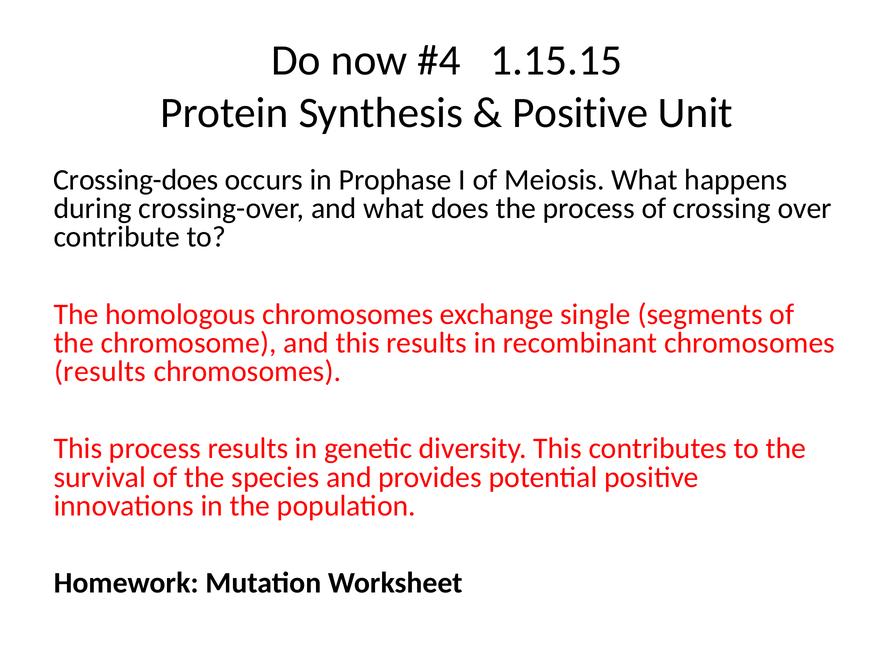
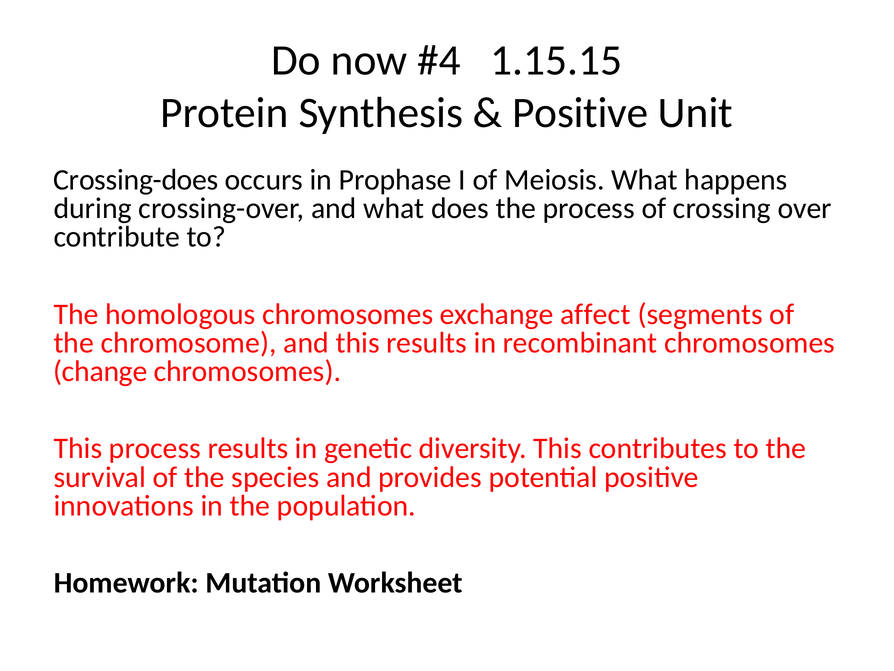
single: single -> affect
results at (100, 371): results -> change
